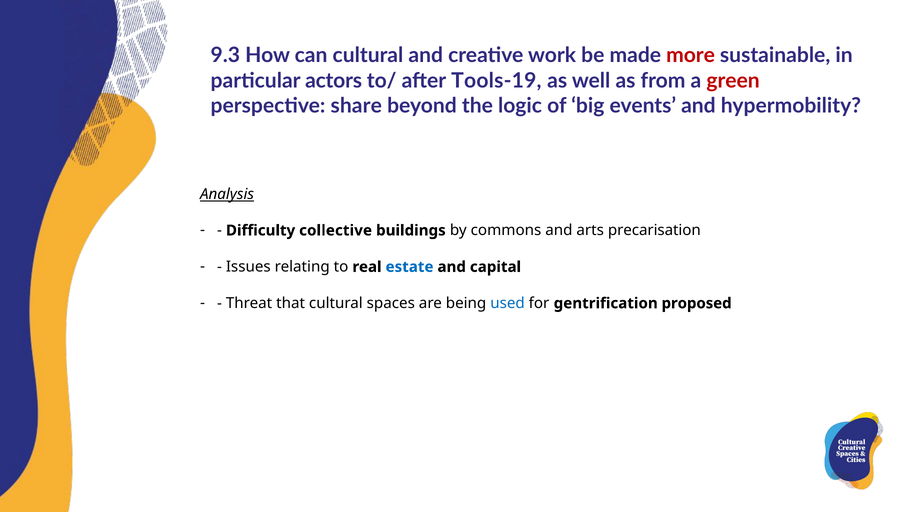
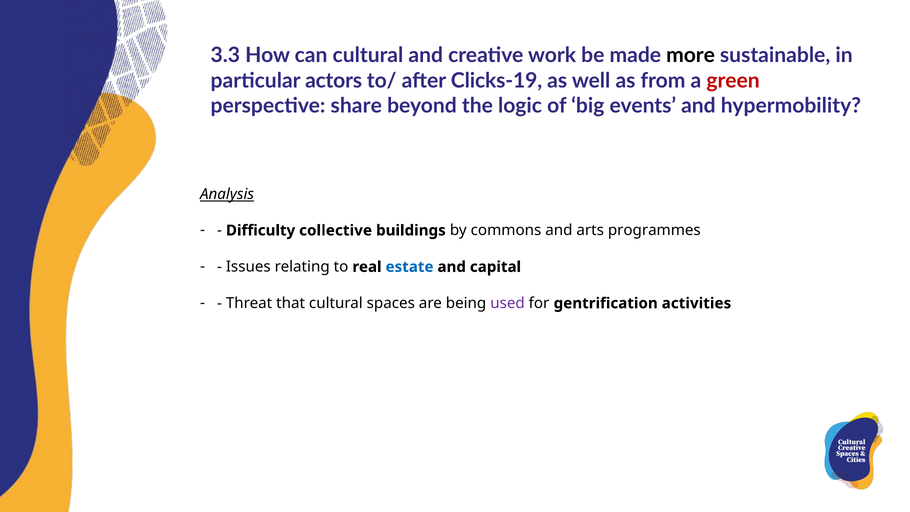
9.3: 9.3 -> 3.3
more colour: red -> black
Tools-19: Tools-19 -> Clicks-19
precarisation: precarisation -> programmes
used colour: blue -> purple
proposed: proposed -> activities
